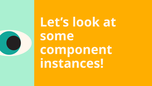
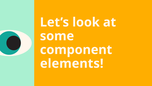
instances: instances -> elements
